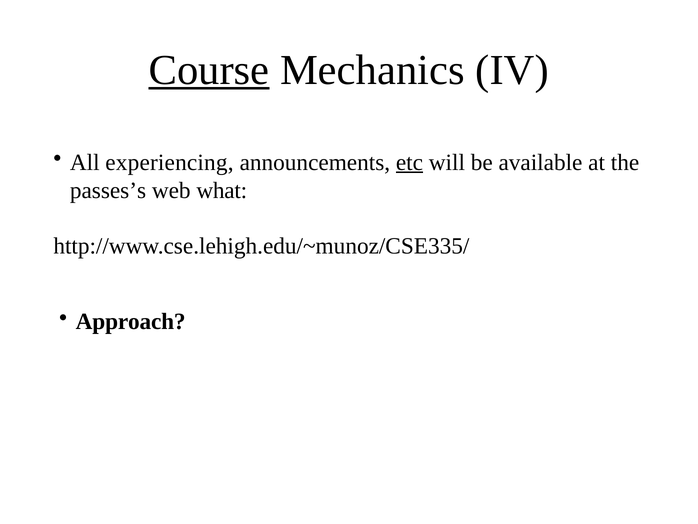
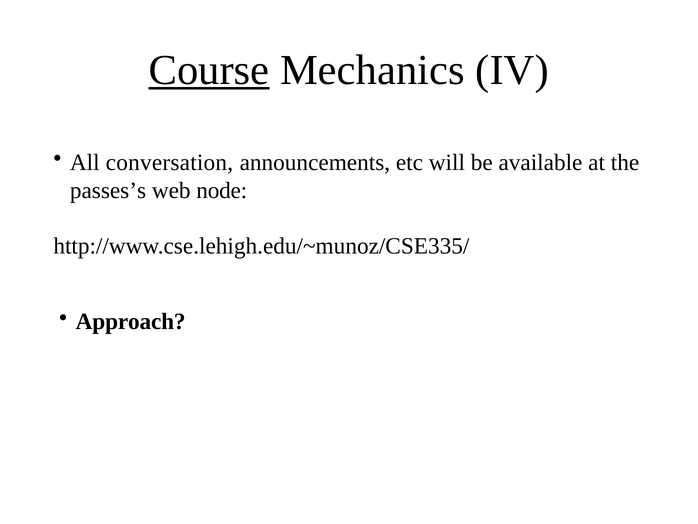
experiencing: experiencing -> conversation
etc underline: present -> none
what: what -> node
